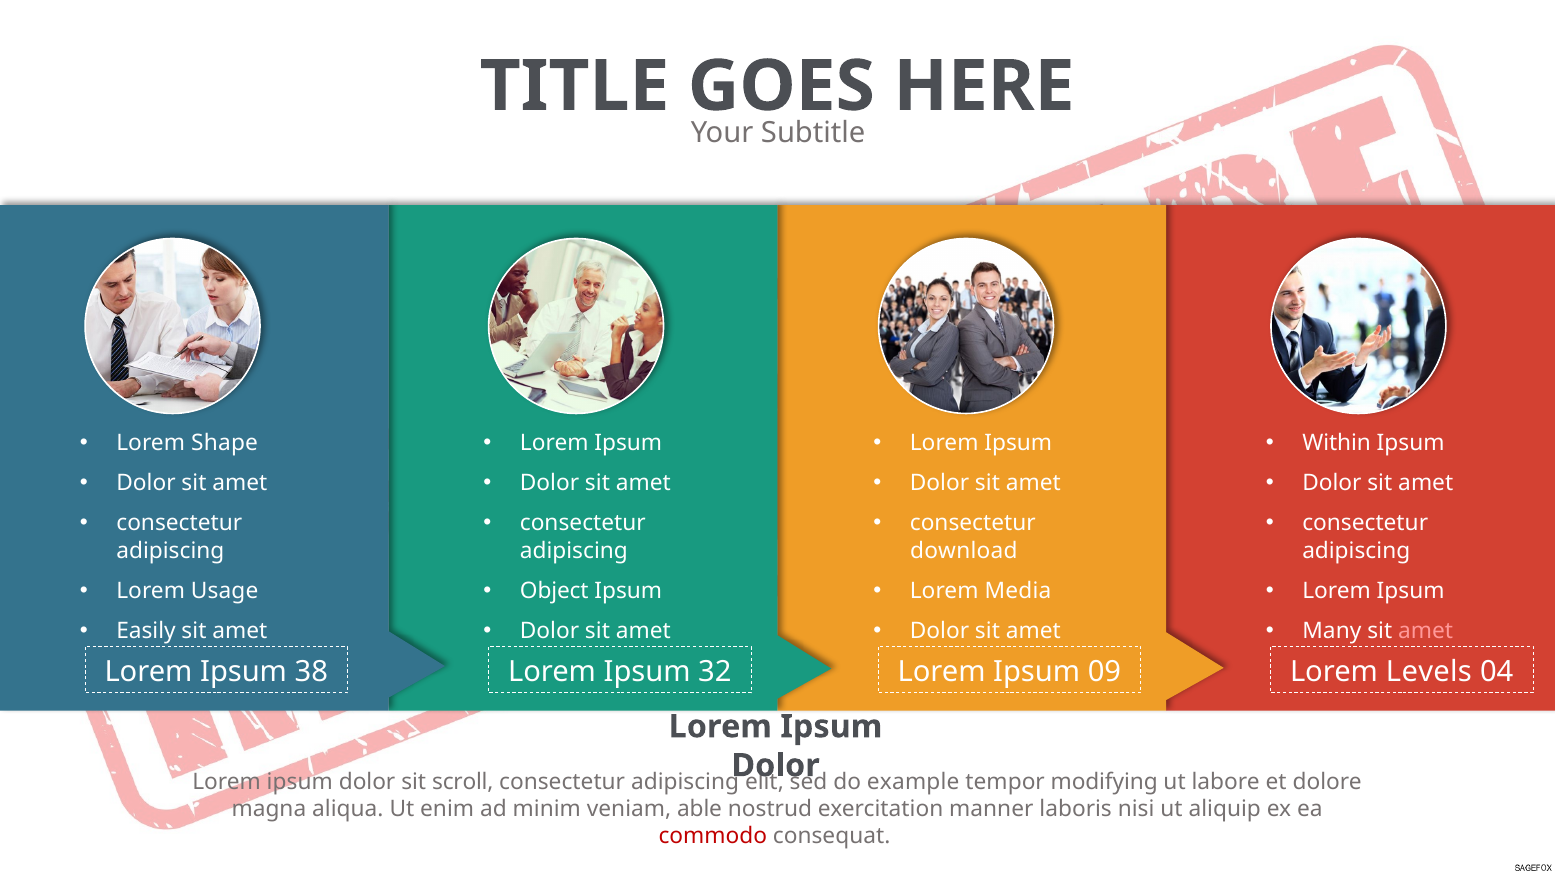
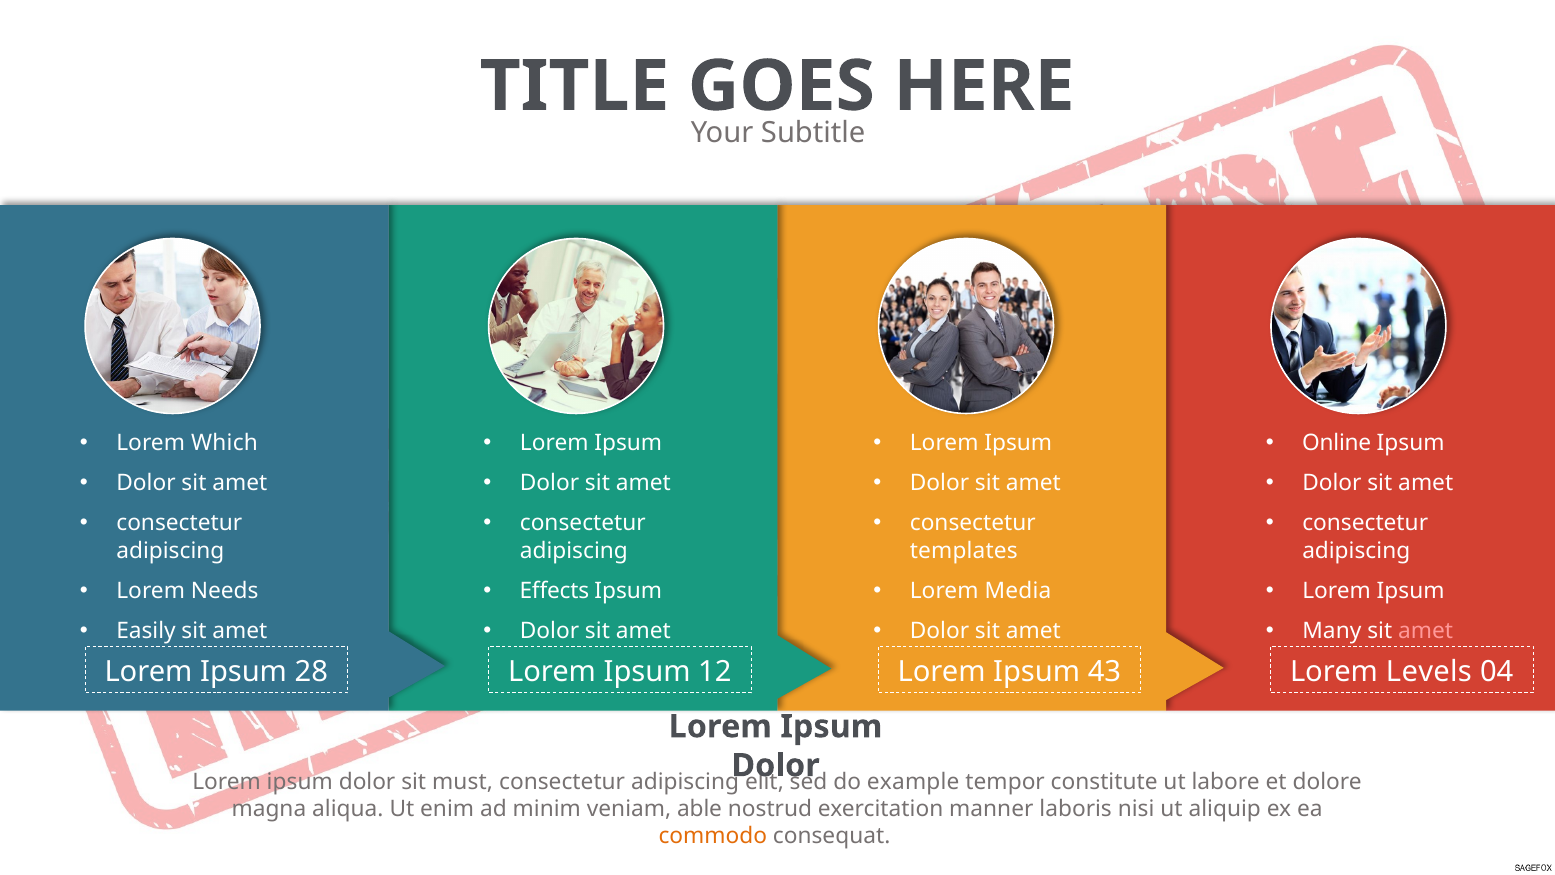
Shape: Shape -> Which
Within: Within -> Online
download: download -> templates
Usage: Usage -> Needs
Object: Object -> Effects
38: 38 -> 28
32: 32 -> 12
09: 09 -> 43
scroll: scroll -> must
modifying: modifying -> constitute
commodo colour: red -> orange
